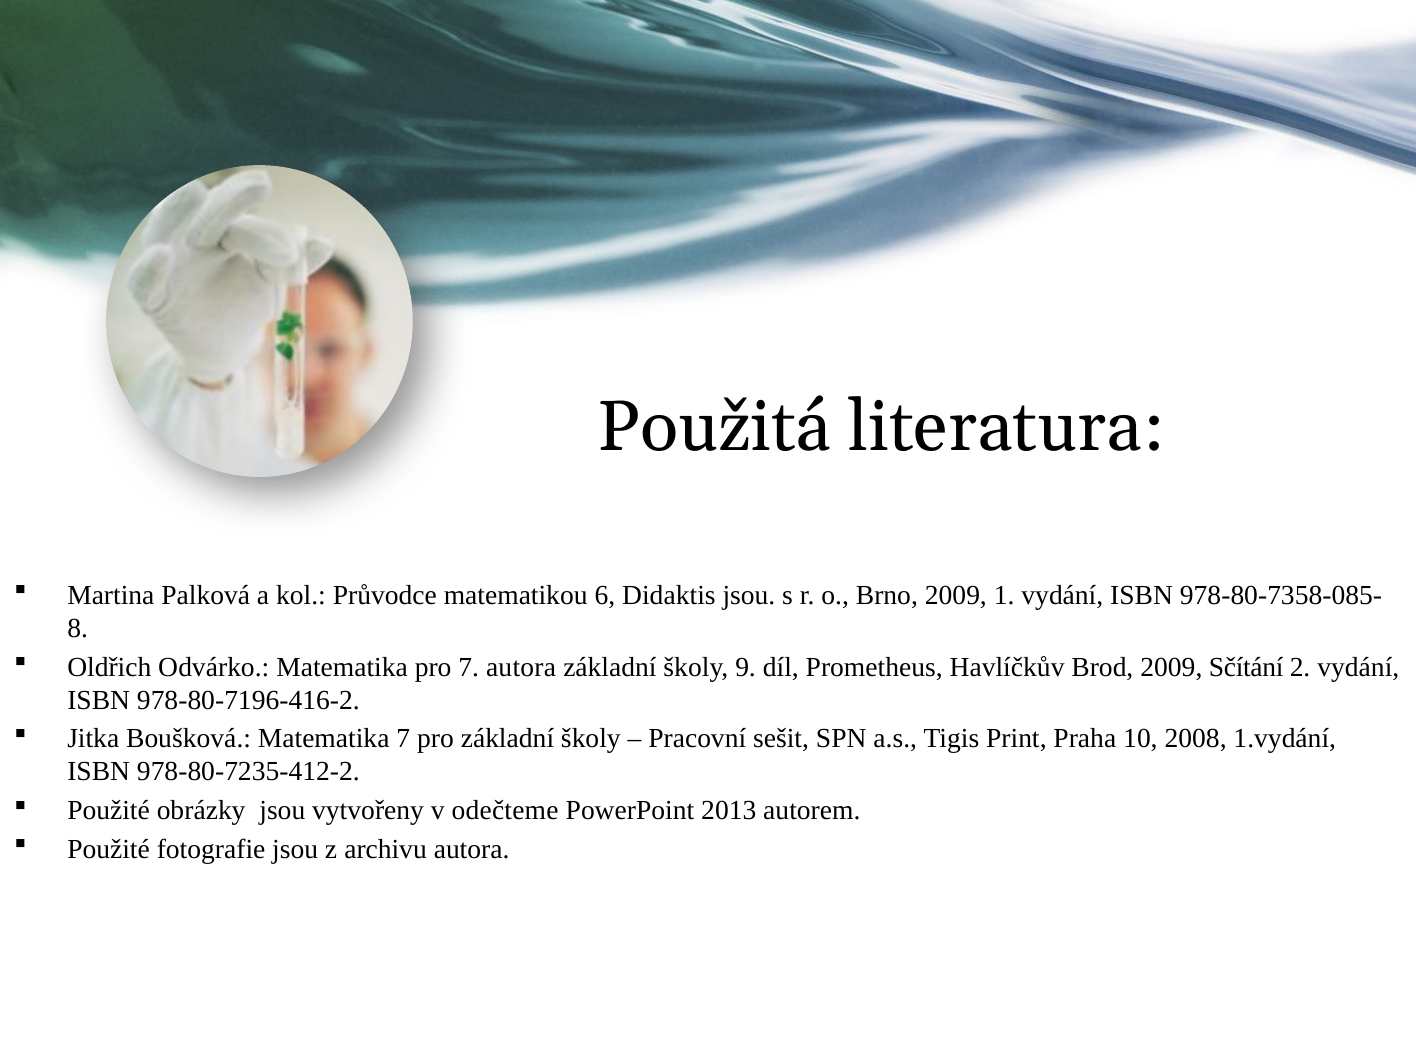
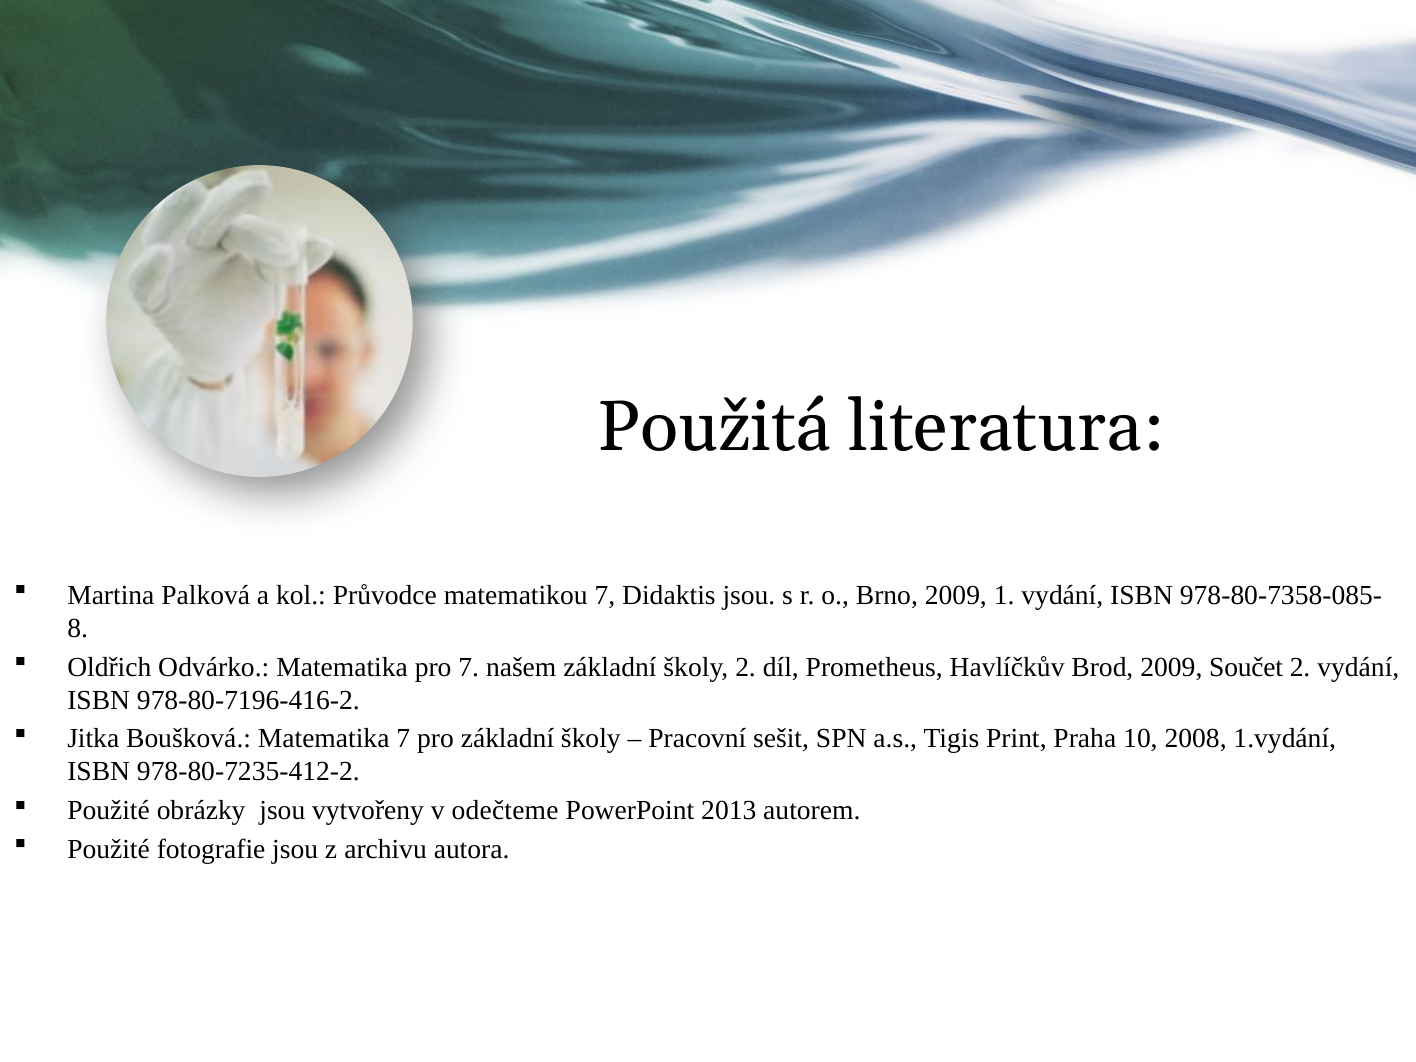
matematikou 6: 6 -> 7
7 autora: autora -> našem
školy 9: 9 -> 2
Sčítání: Sčítání -> Součet
